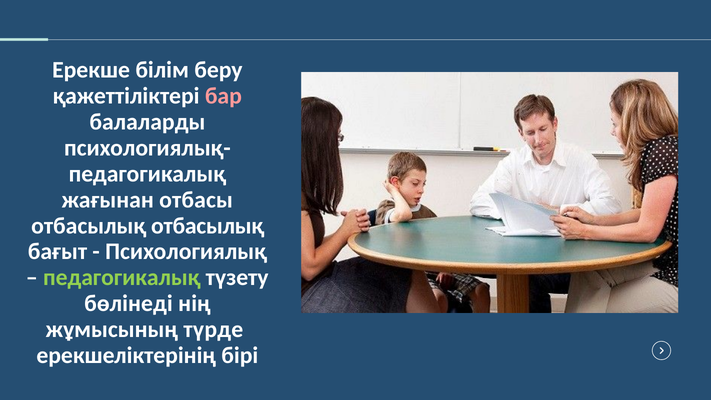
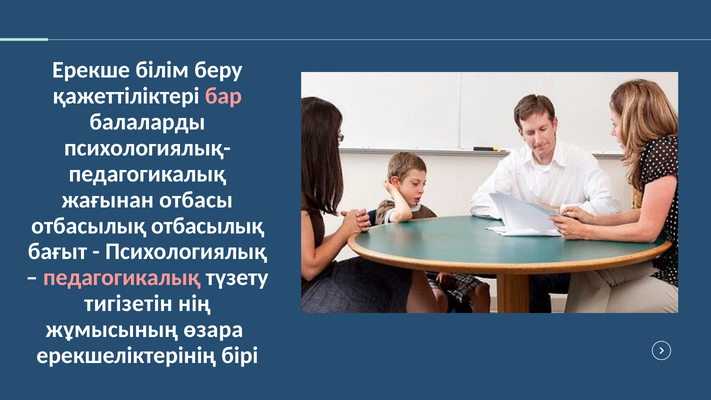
педагогикалық at (122, 277) colour: light green -> pink
бөлінеді: бөлінеді -> тигізетін
түрде: түрде -> өзара
